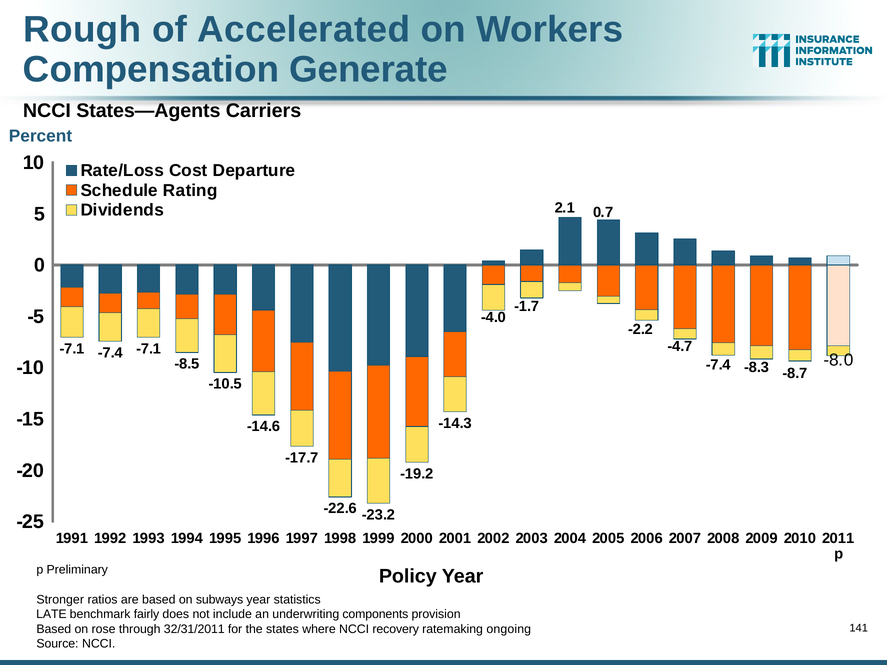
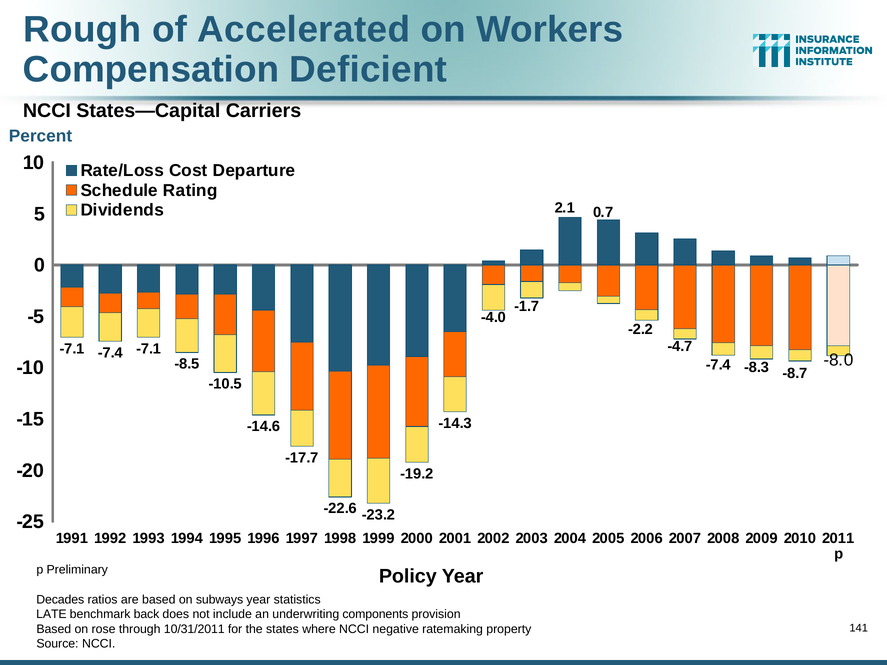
Generate: Generate -> Deficient
States—Agents: States—Agents -> States—Capital
Stronger: Stronger -> Decades
fairly: fairly -> back
32/31/2011: 32/31/2011 -> 10/31/2011
recovery: recovery -> negative
ongoing: ongoing -> property
